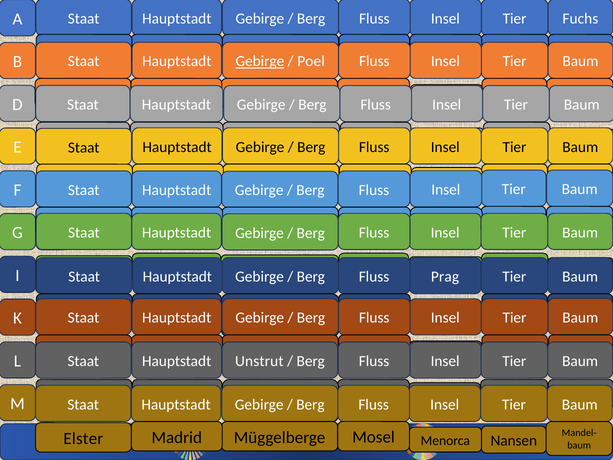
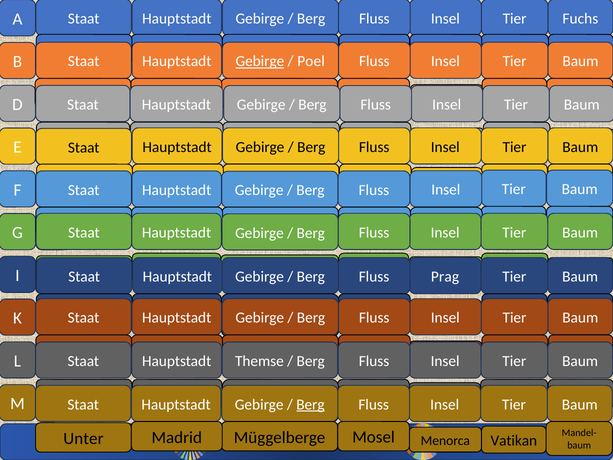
Unstrut: Unstrut -> Themse
Berg at (310, 404) underline: none -> present
Elster at (83, 438): Elster -> Unter
Nansen: Nansen -> Vatikan
